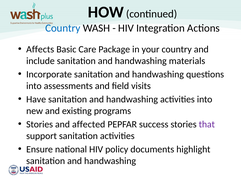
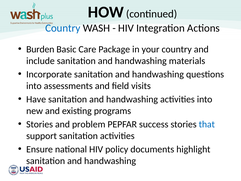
Affects: Affects -> Burden
affected: affected -> problem
that colour: purple -> blue
